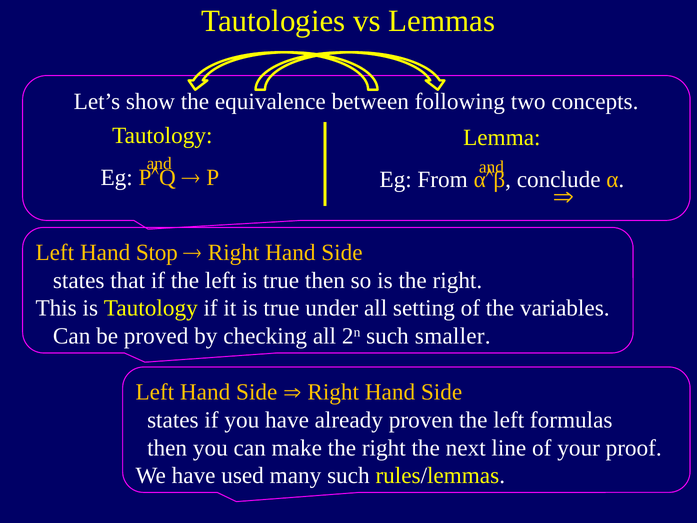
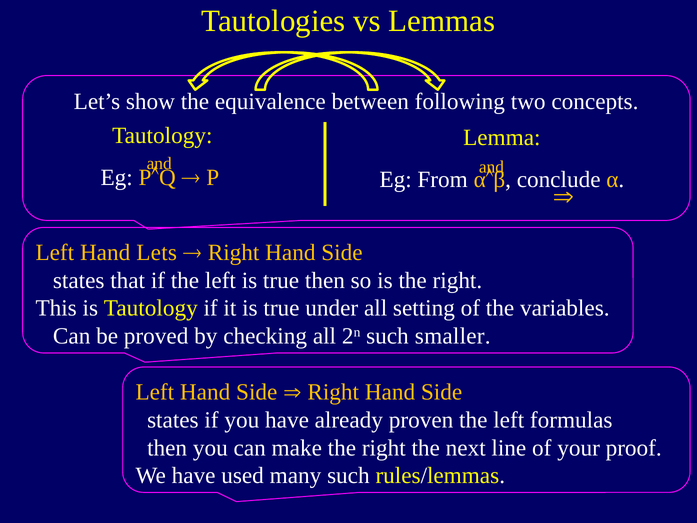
Stop: Stop -> Lets
